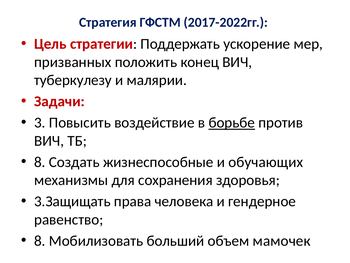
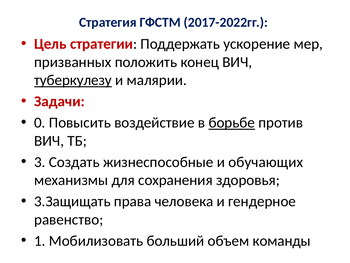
туберкулезу underline: none -> present
3: 3 -> 0
8 at (40, 162): 8 -> 3
8 at (40, 240): 8 -> 1
мамочек: мамочек -> команды
